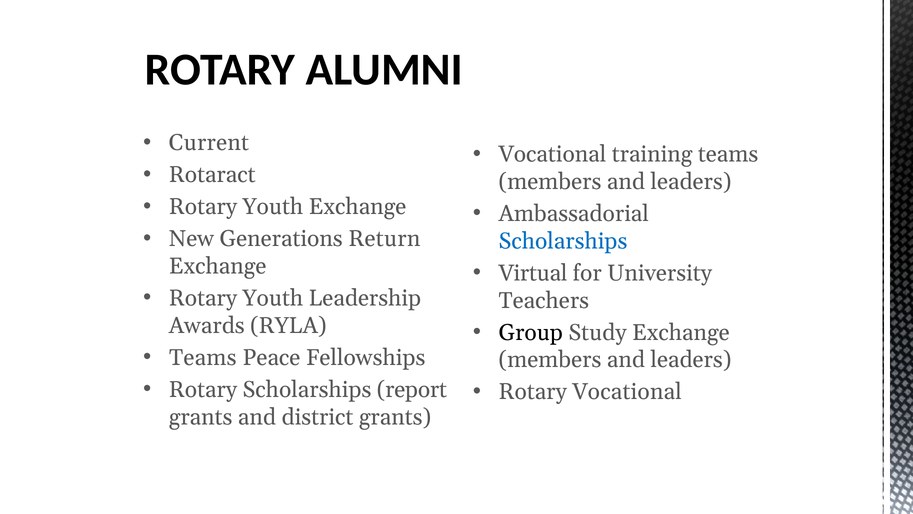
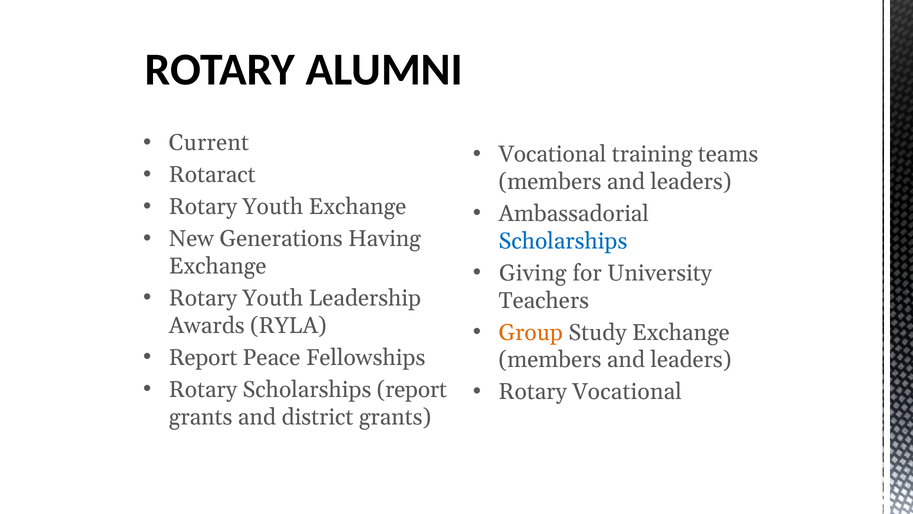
Return: Return -> Having
Virtual: Virtual -> Giving
Group colour: black -> orange
Teams at (203, 357): Teams -> Report
